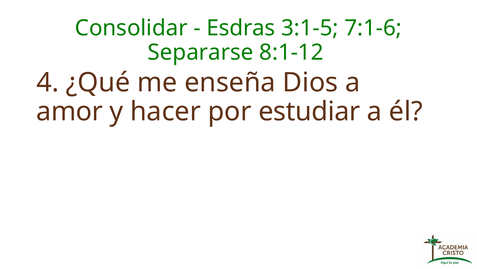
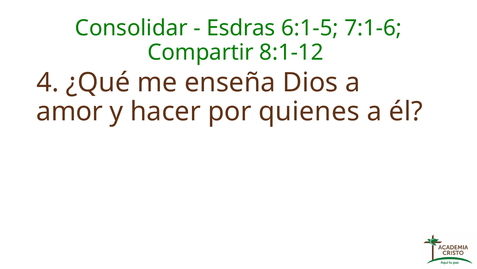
3:1-5: 3:1-5 -> 6:1-5
Separarse: Separarse -> Compartir
estudiar: estudiar -> quienes
